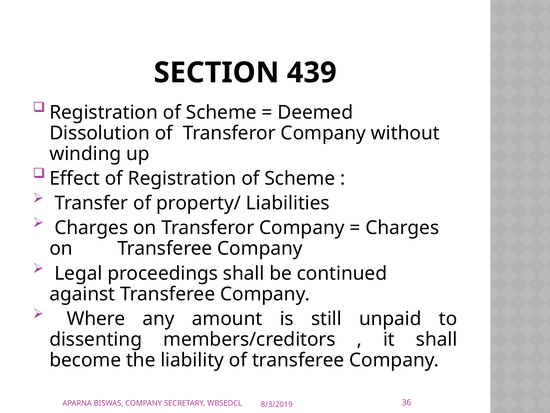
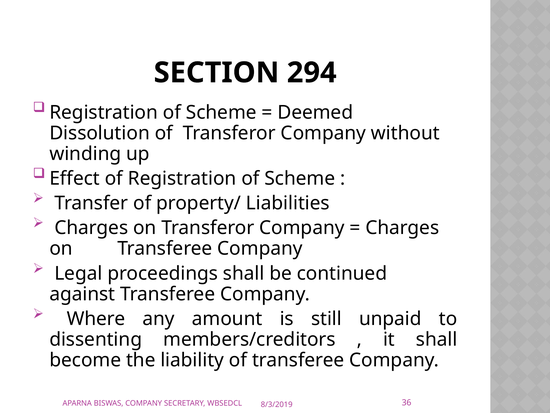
439: 439 -> 294
